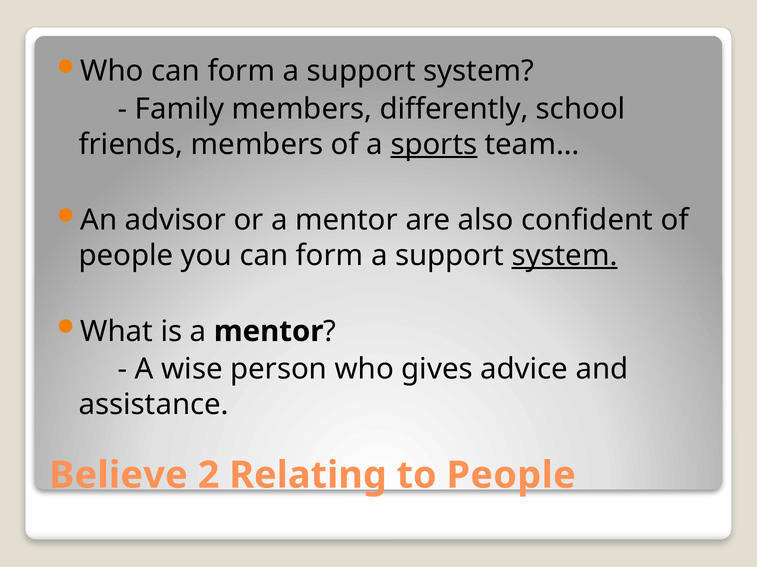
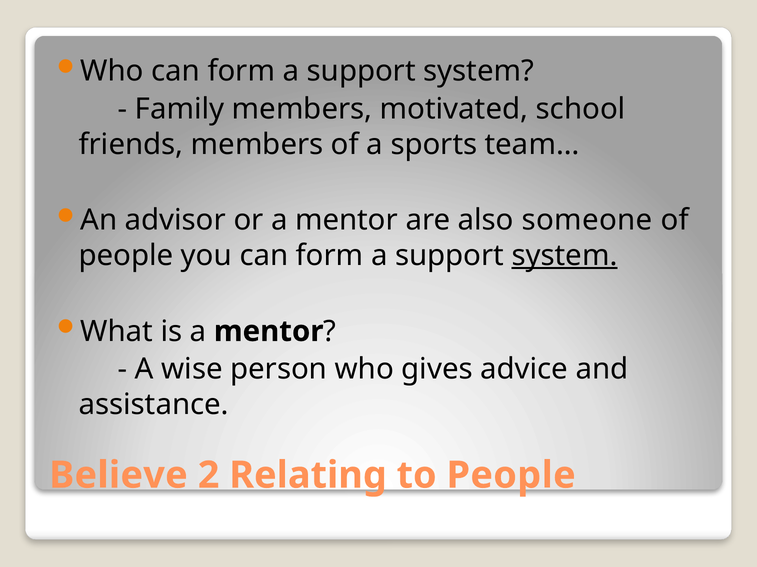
differently: differently -> motivated
sports underline: present -> none
confident: confident -> someone
